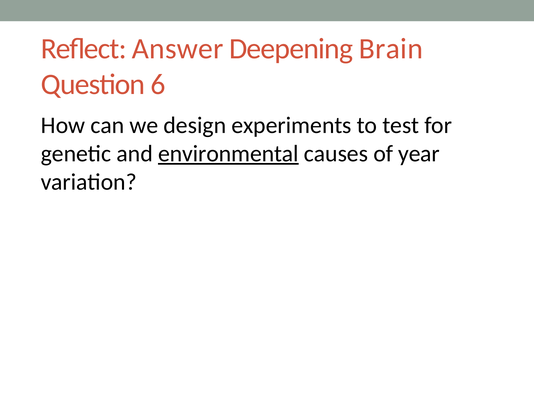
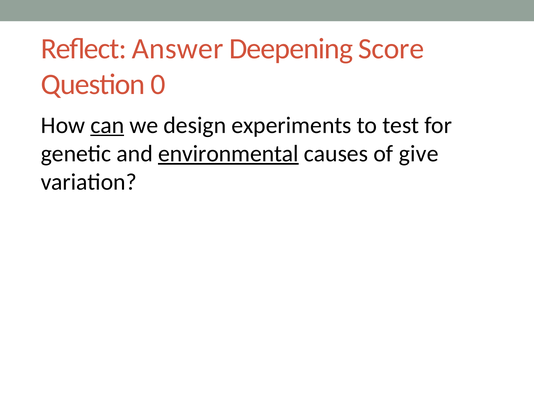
Brain: Brain -> Score
6: 6 -> 0
can underline: none -> present
year: year -> give
